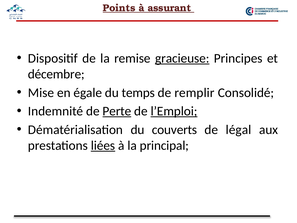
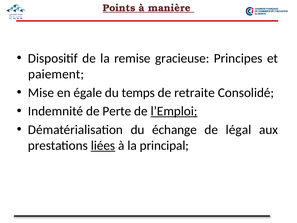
assurant: assurant -> manière
gracieuse underline: present -> none
décembre: décembre -> paiement
remplir: remplir -> retraite
Perte underline: present -> none
couverts: couverts -> échange
